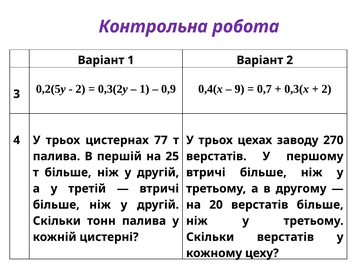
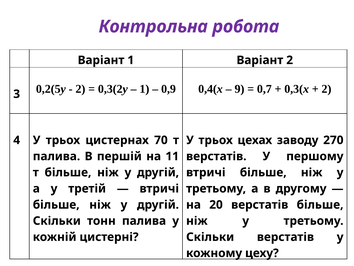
77: 77 -> 70
25: 25 -> 11
